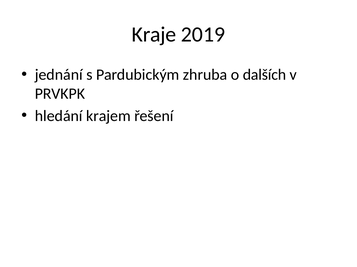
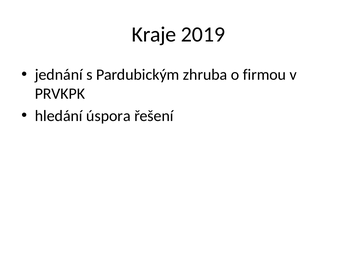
dalších: dalších -> firmou
krajem: krajem -> úspora
